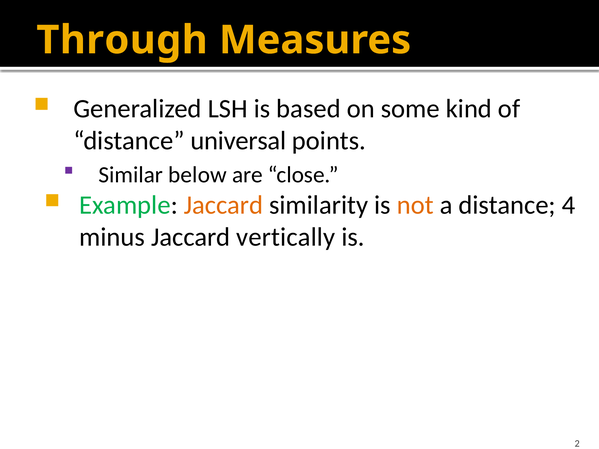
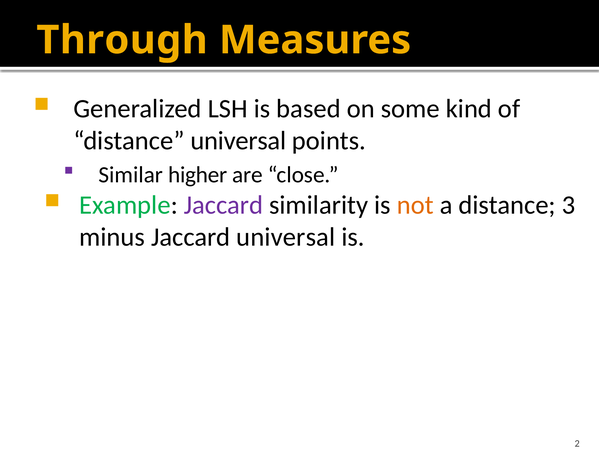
below: below -> higher
Jaccard at (223, 205) colour: orange -> purple
4: 4 -> 3
Jaccard vertically: vertically -> universal
